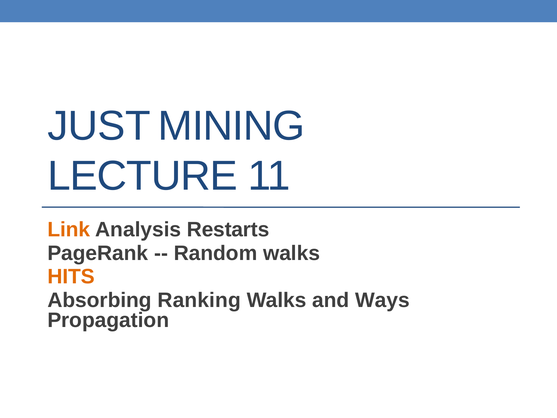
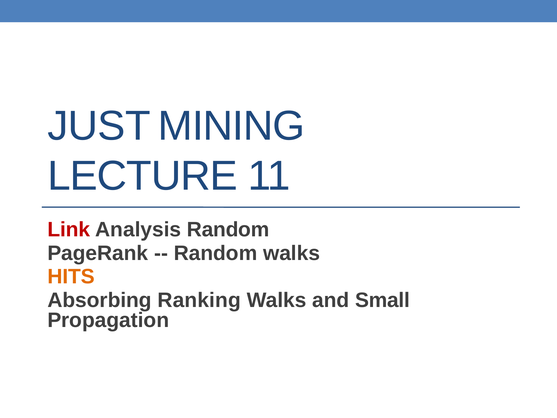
Link colour: orange -> red
Analysis Restarts: Restarts -> Random
Ways: Ways -> Small
